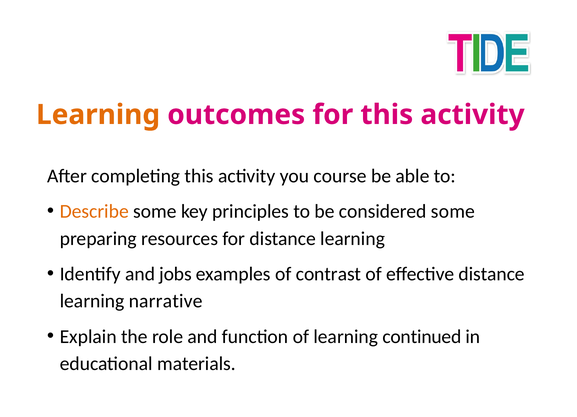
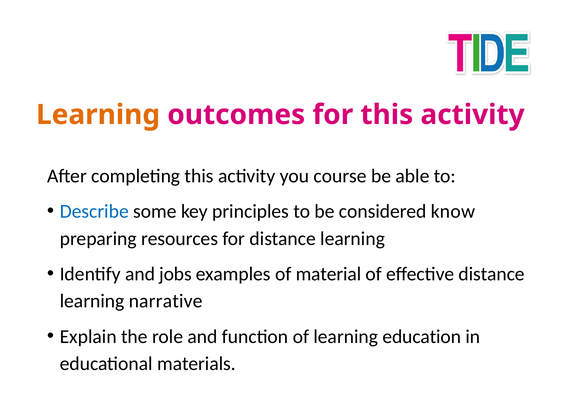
Describe colour: orange -> blue
considered some: some -> know
contrast: contrast -> material
continued: continued -> education
